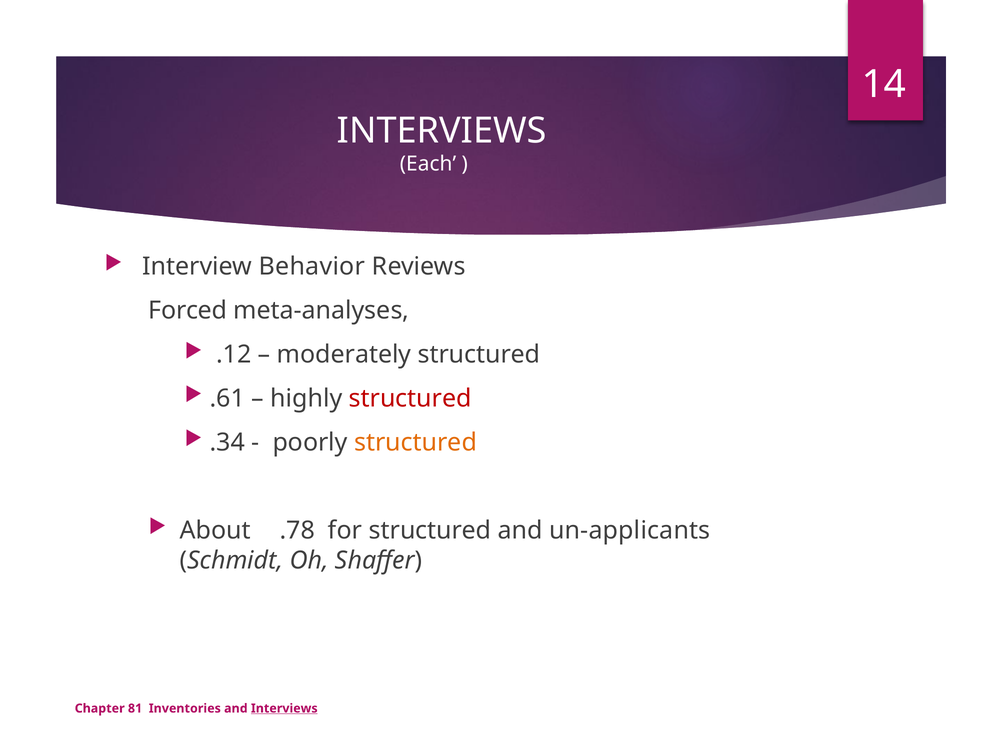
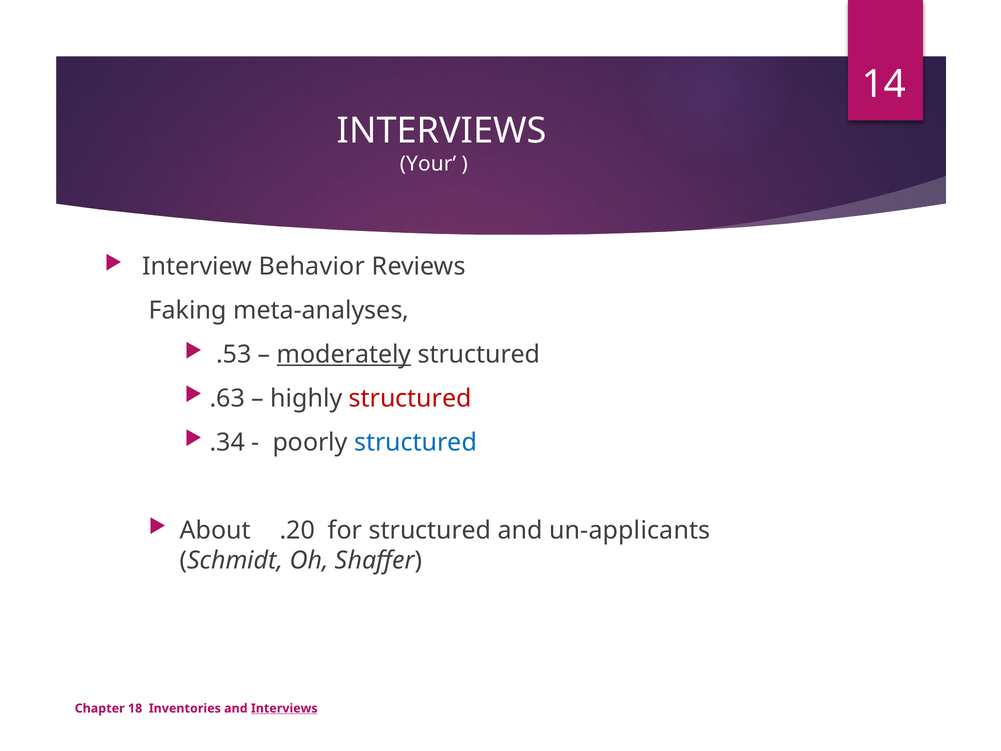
Each: Each -> Your
Forced: Forced -> Faking
.12: .12 -> .53
moderately underline: none -> present
.61: .61 -> .63
structured at (416, 442) colour: orange -> blue
.78: .78 -> .20
81: 81 -> 18
